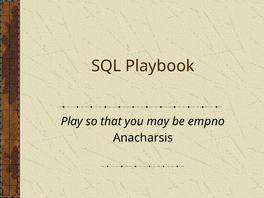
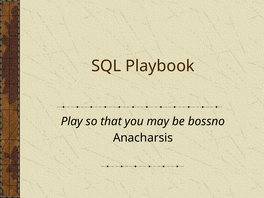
empno: empno -> bossno
